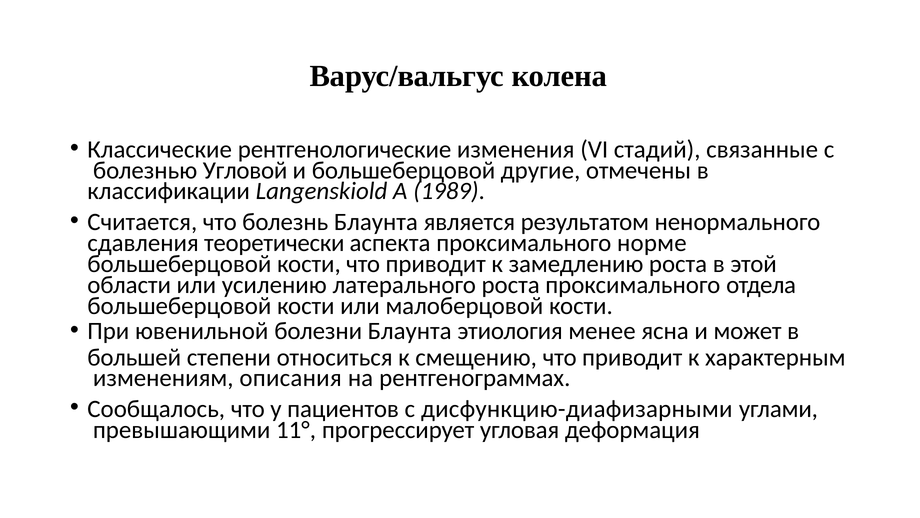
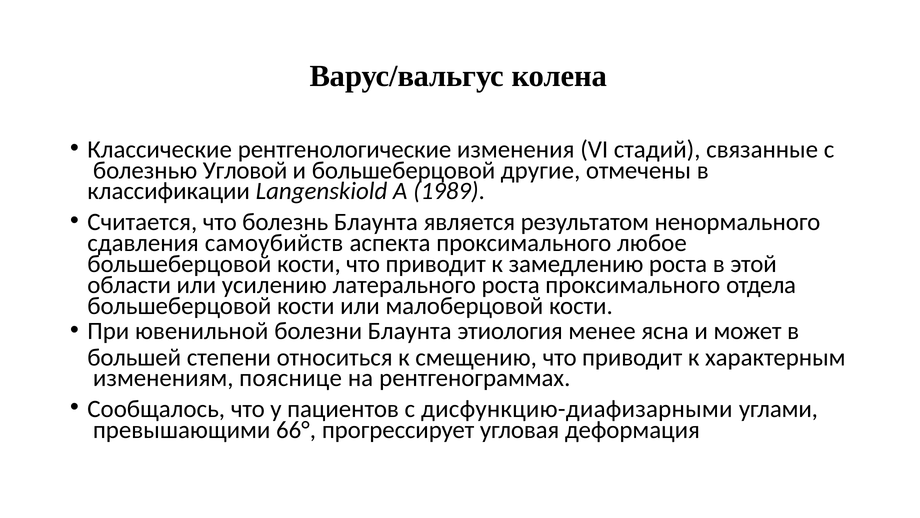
теоретически: теоретически -> самоубийств
норме: норме -> любое
описания: описания -> пояснице
11°: 11° -> 66°
